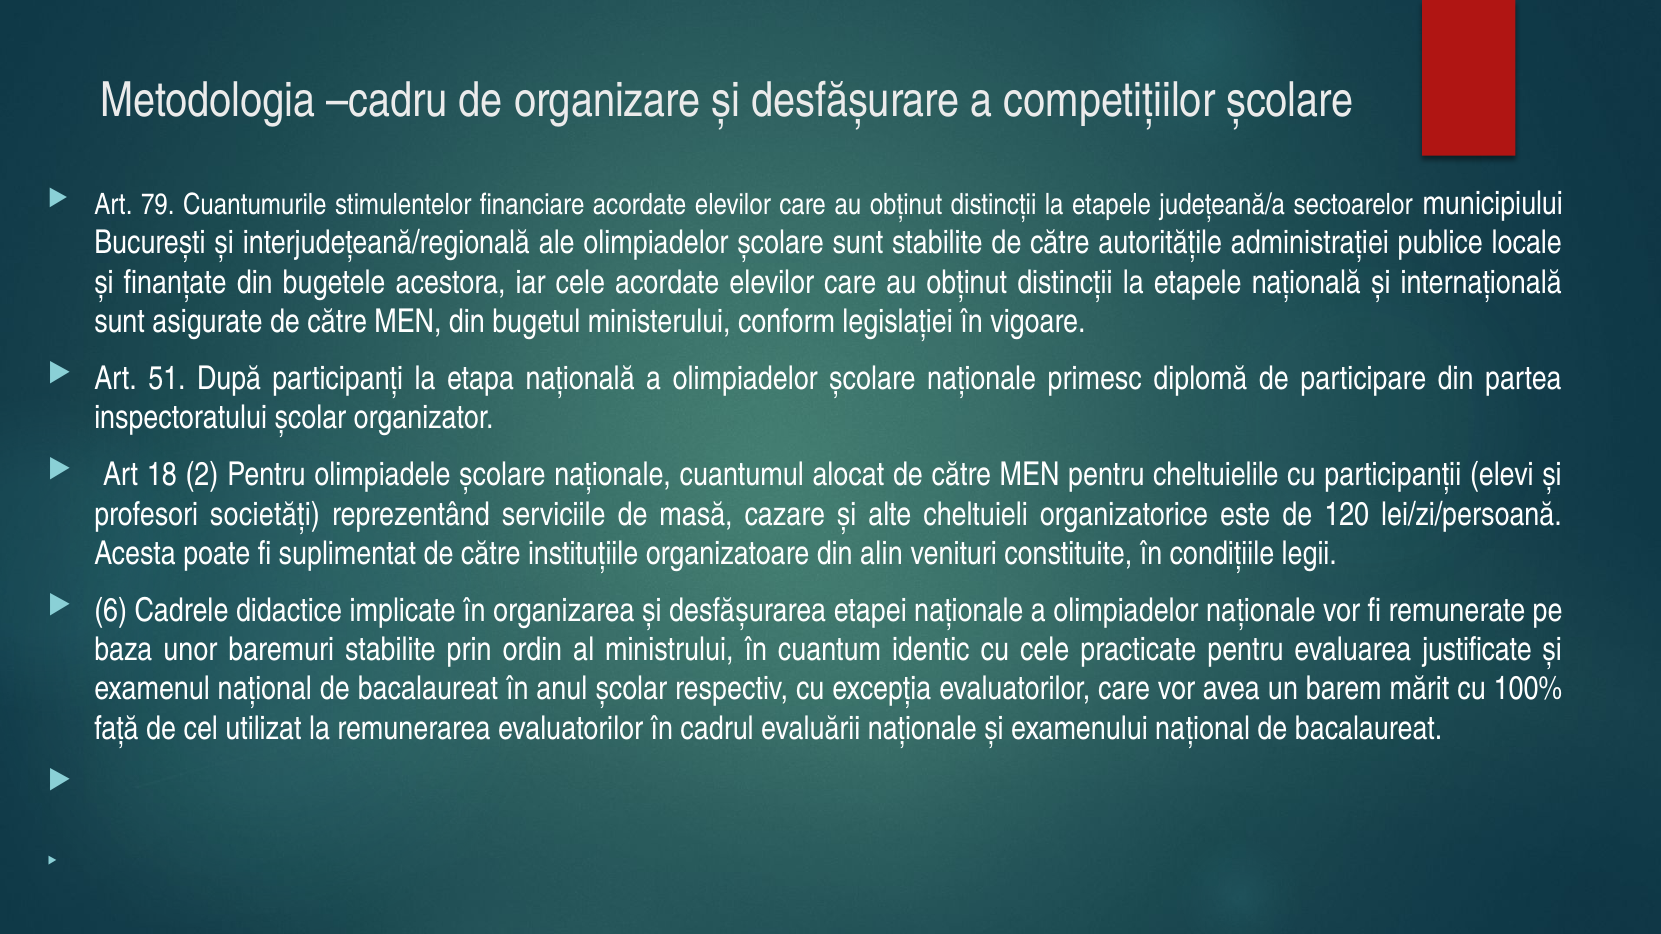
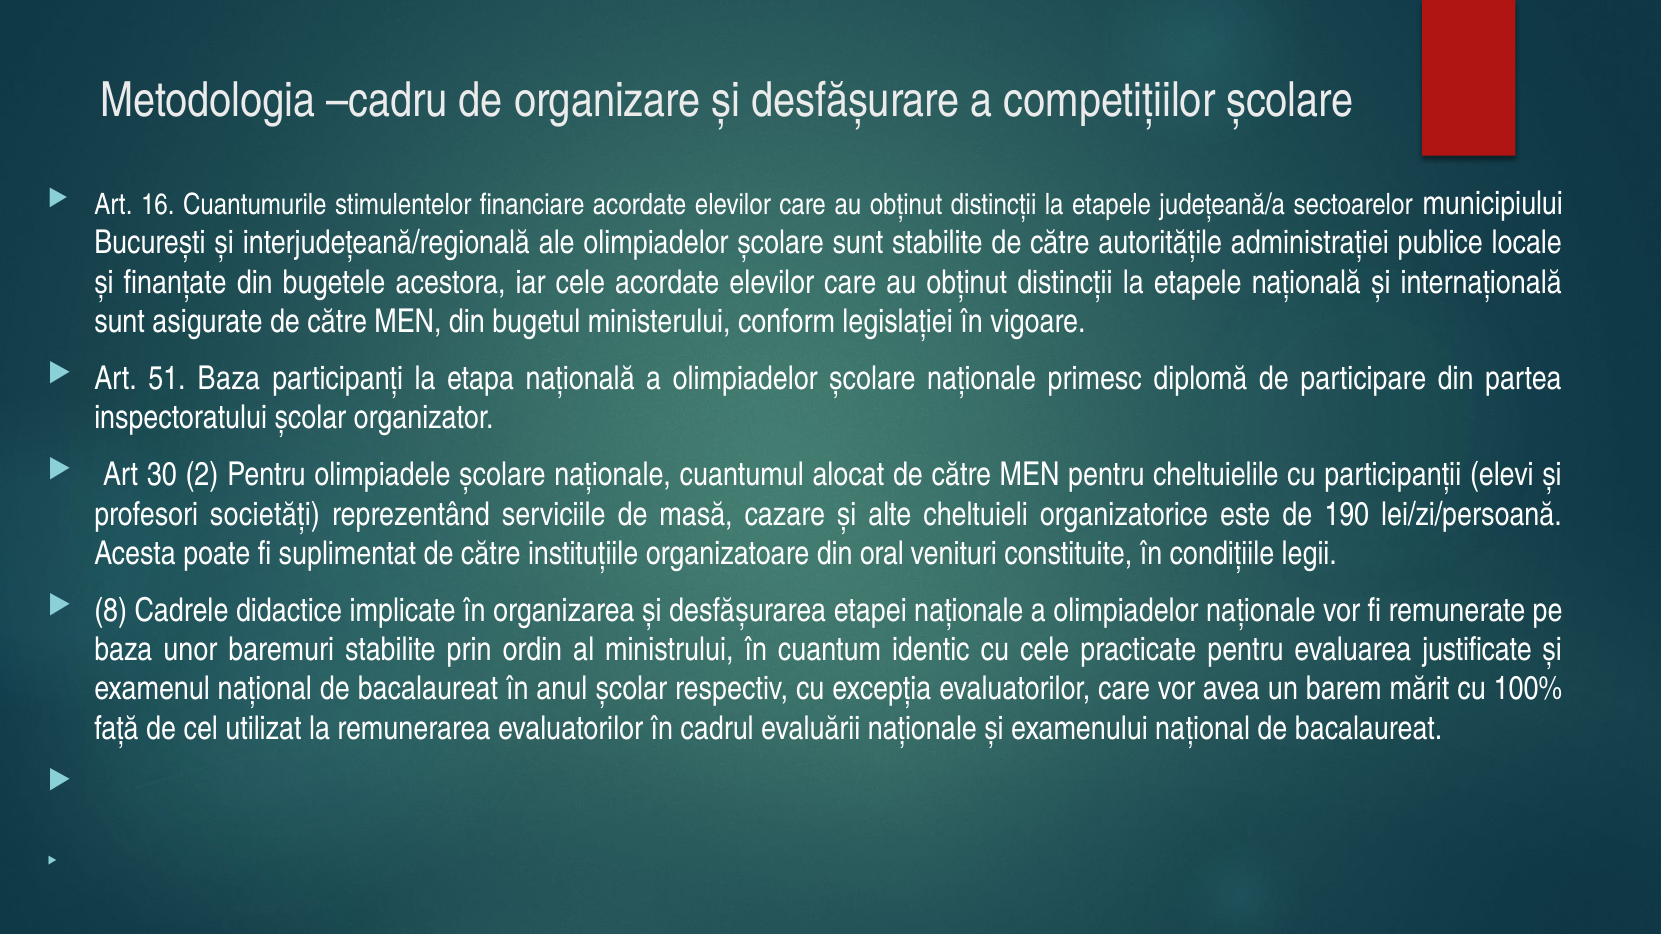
79: 79 -> 16
51 După: După -> Baza
18: 18 -> 30
120: 120 -> 190
alin: alin -> oral
6: 6 -> 8
